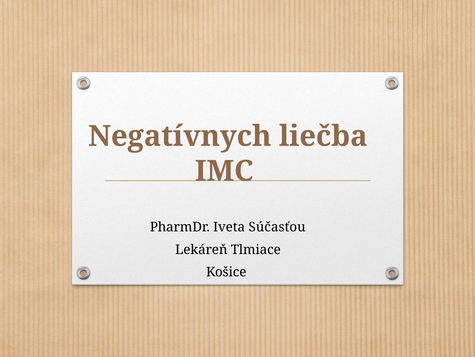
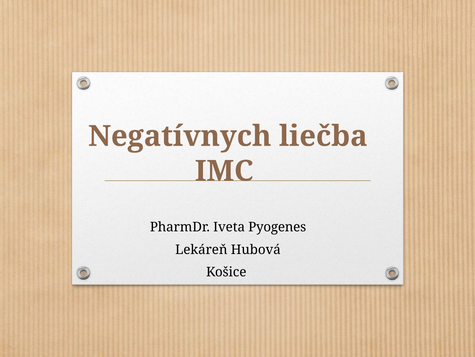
Súčasťou: Súčasťou -> Pyogenes
Tlmiace: Tlmiace -> Hubová
